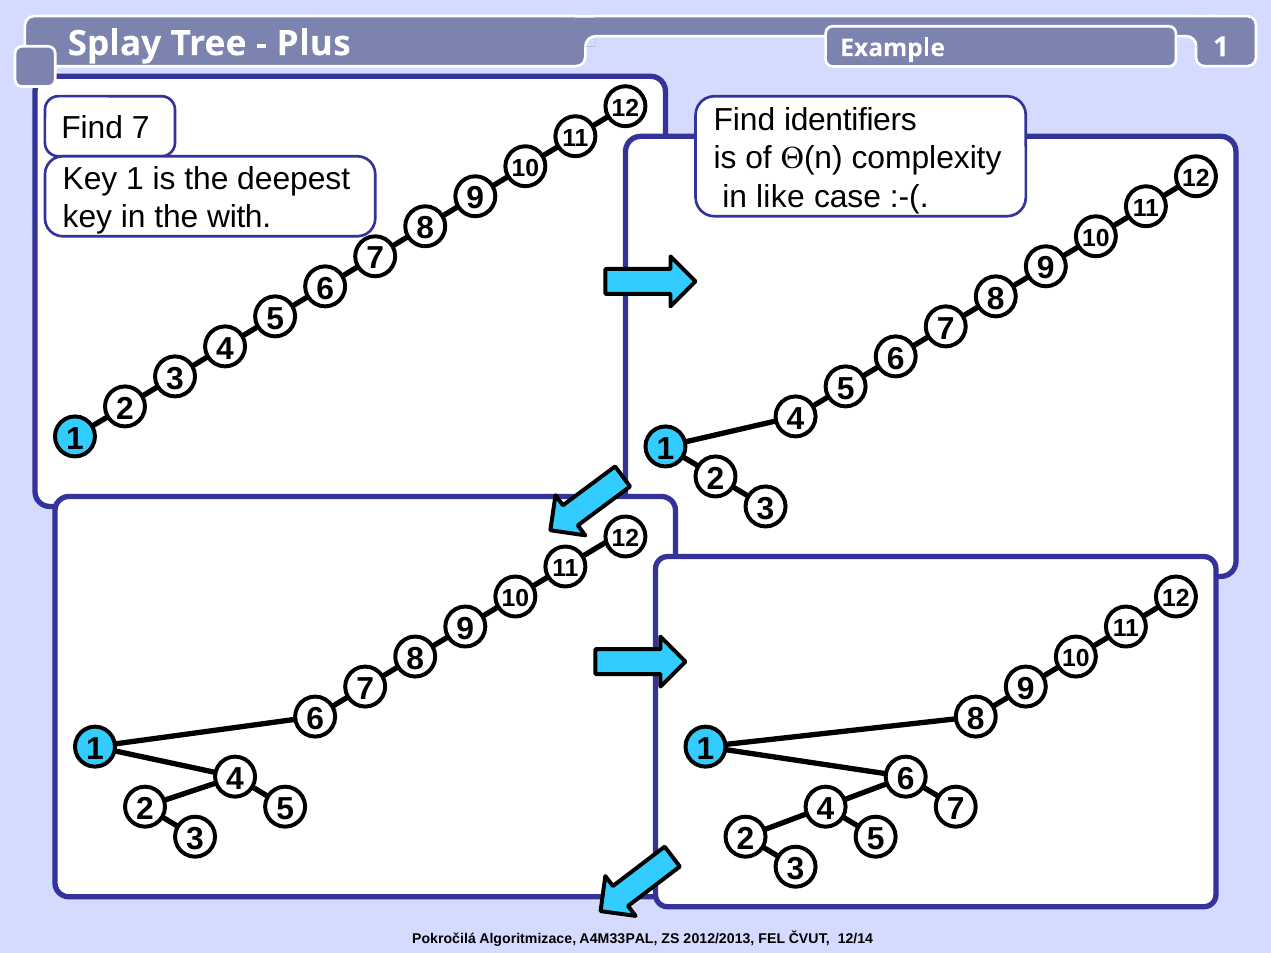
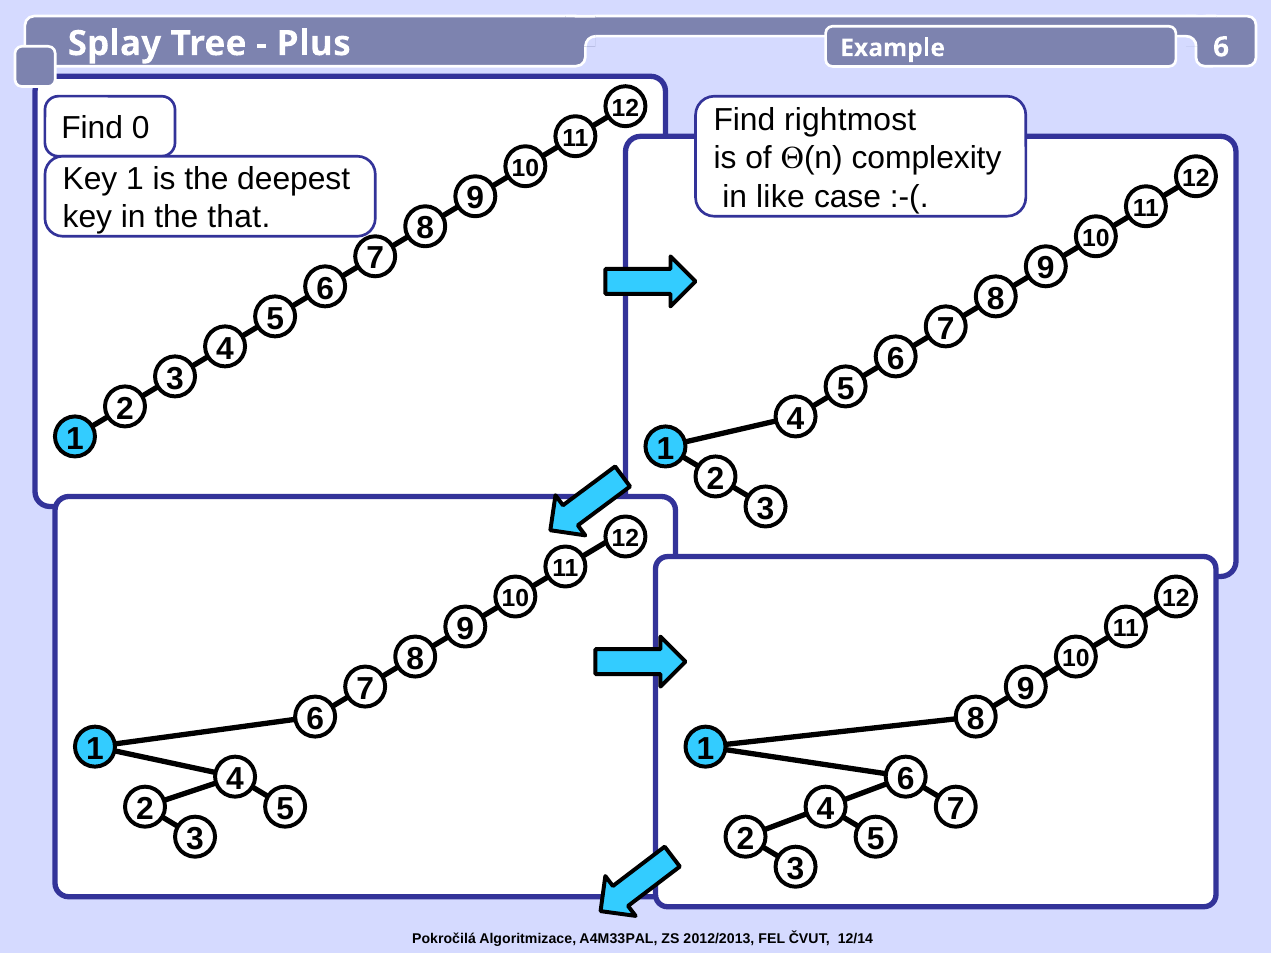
Example 1: 1 -> 6
identifiers: identifiers -> rightmost
Find 7: 7 -> 0
with: with -> that
